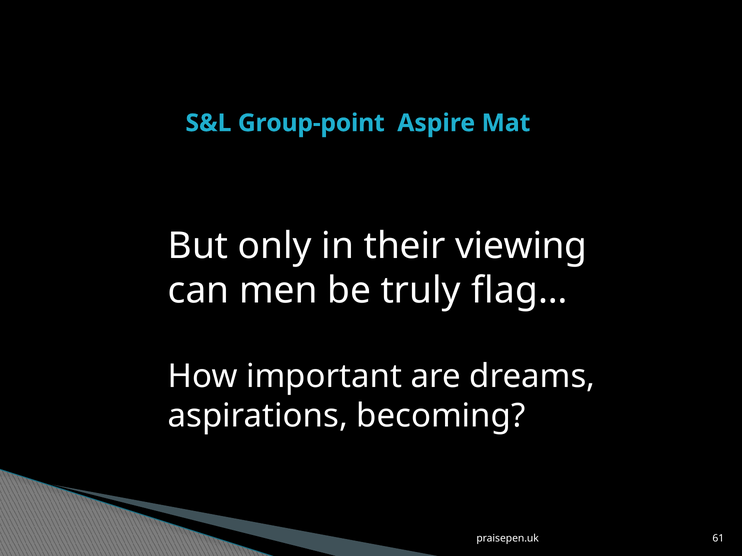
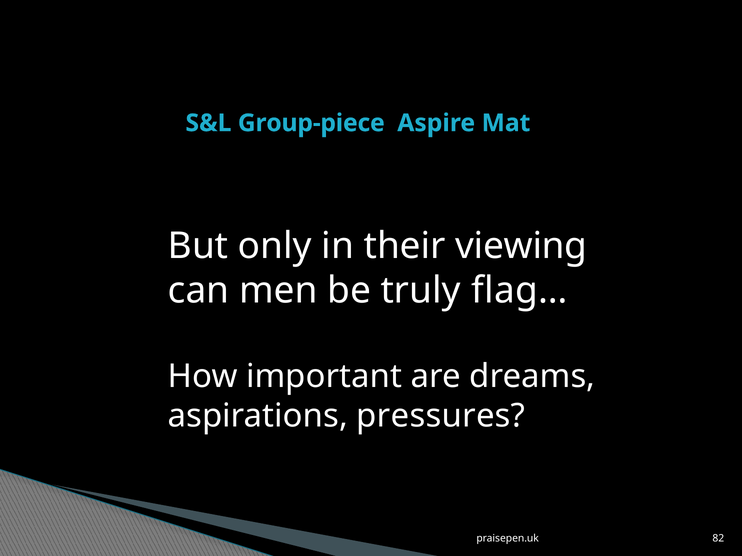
Group-point: Group-point -> Group-piece
becoming: becoming -> pressures
61: 61 -> 82
